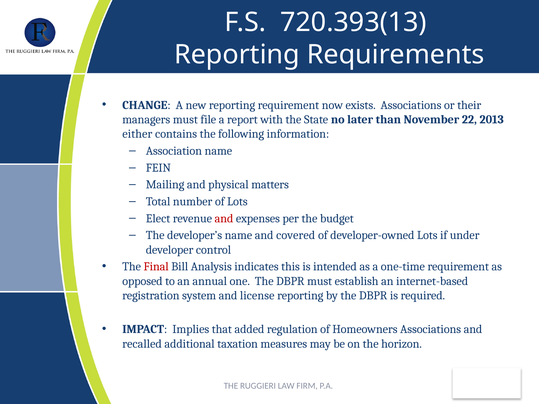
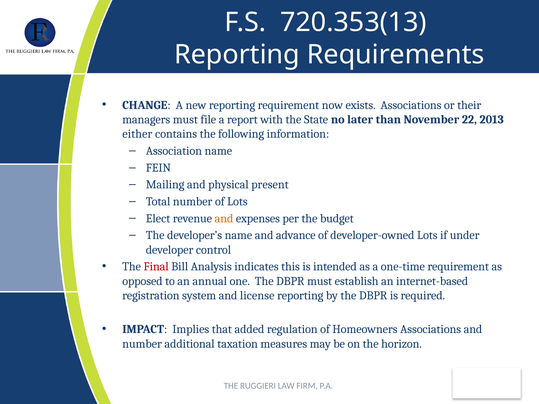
720.393(13: 720.393(13 -> 720.353(13
matters: matters -> present
and at (224, 218) colour: red -> orange
covered: covered -> advance
recalled at (142, 344): recalled -> number
